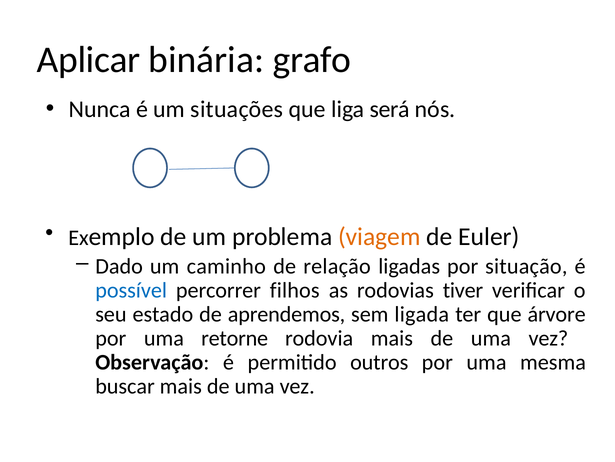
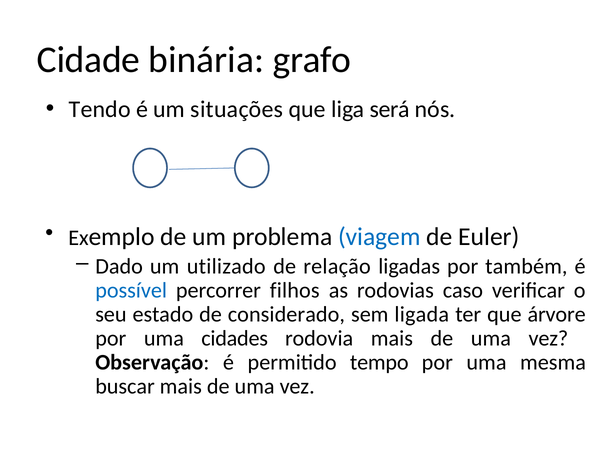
Aplicar: Aplicar -> Cidade
Nunca: Nunca -> Tendo
viagem colour: orange -> blue
caminho: caminho -> utilizado
situação: situação -> também
tiver: tiver -> caso
aprendemos: aprendemos -> considerado
retorne: retorne -> cidades
outros: outros -> tempo
